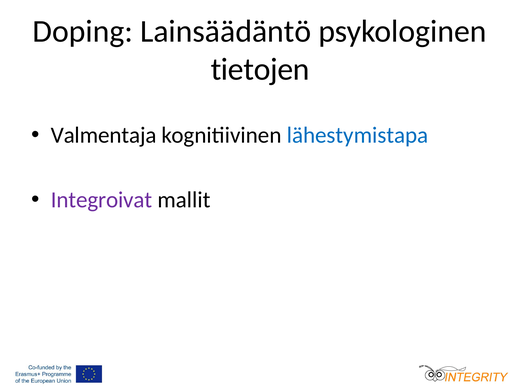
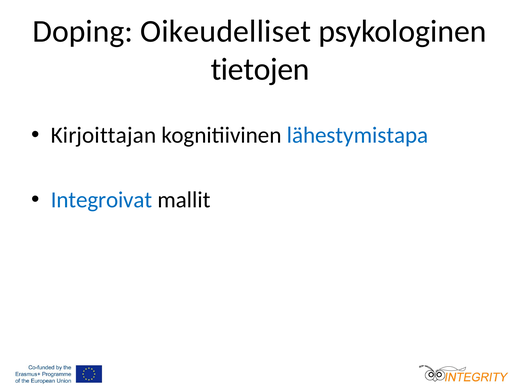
Lainsäädäntö: Lainsäädäntö -> Oikeudelliset
Valmentaja: Valmentaja -> Kirjoittajan
Integroivat colour: purple -> blue
